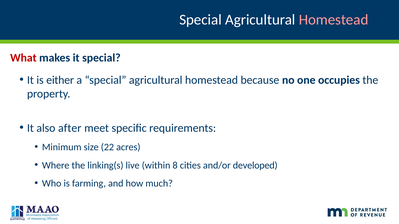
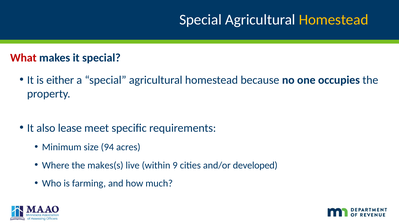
Homestead at (334, 20) colour: pink -> yellow
after: after -> lease
22: 22 -> 94
linking(s: linking(s -> makes(s
8: 8 -> 9
